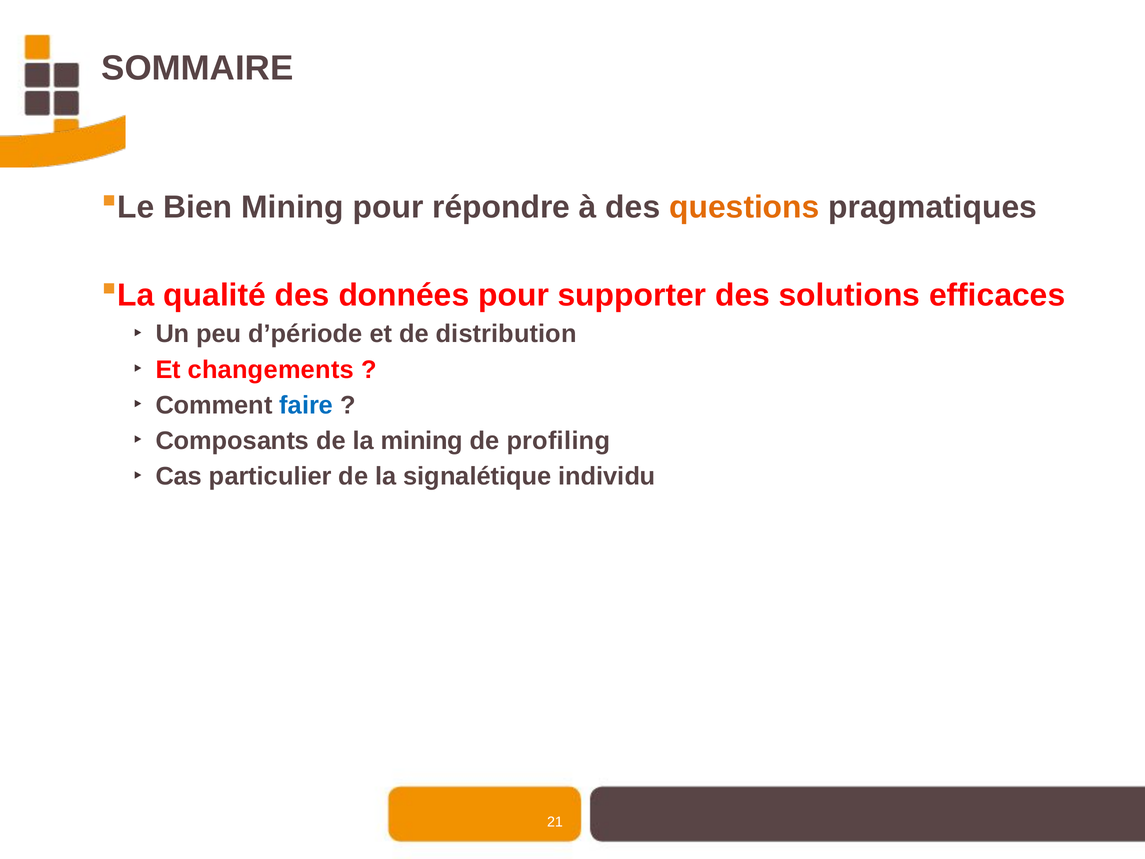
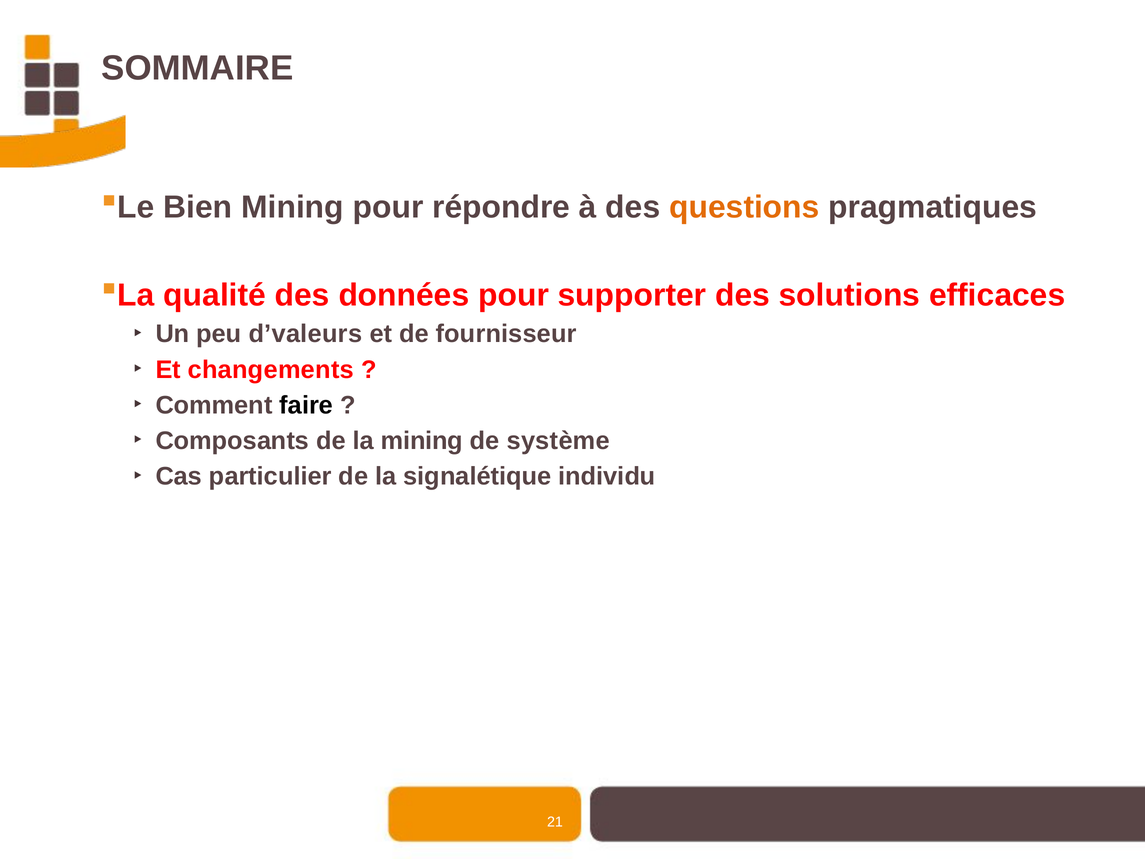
d’période: d’période -> d’valeurs
distribution: distribution -> fournisseur
faire colour: blue -> black
profiling: profiling -> système
